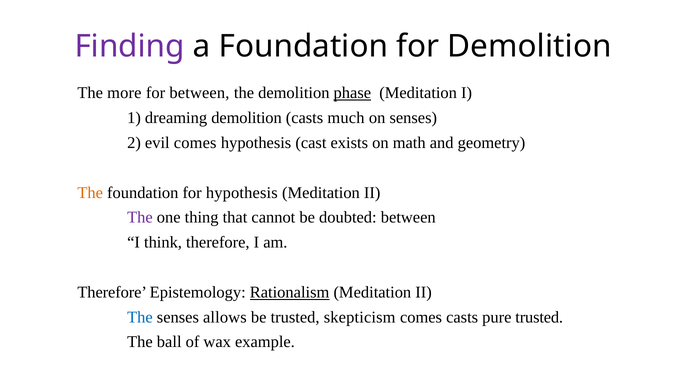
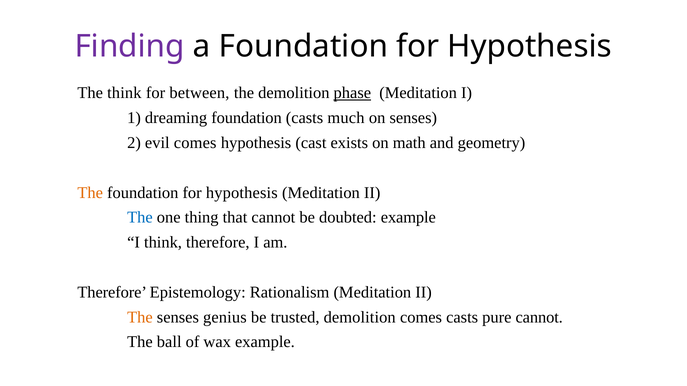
a Foundation for Demolition: Demolition -> Hypothesis
The more: more -> think
dreaming demolition: demolition -> foundation
The at (140, 218) colour: purple -> blue
doubted between: between -> example
Rationalism underline: present -> none
The at (140, 317) colour: blue -> orange
allows: allows -> genius
trusted skepticism: skepticism -> demolition
pure trusted: trusted -> cannot
